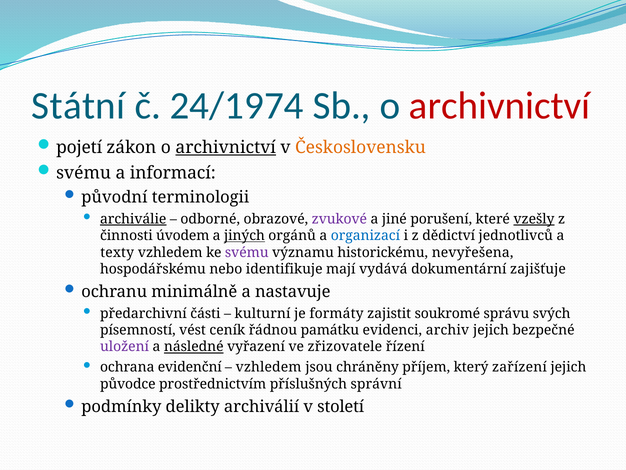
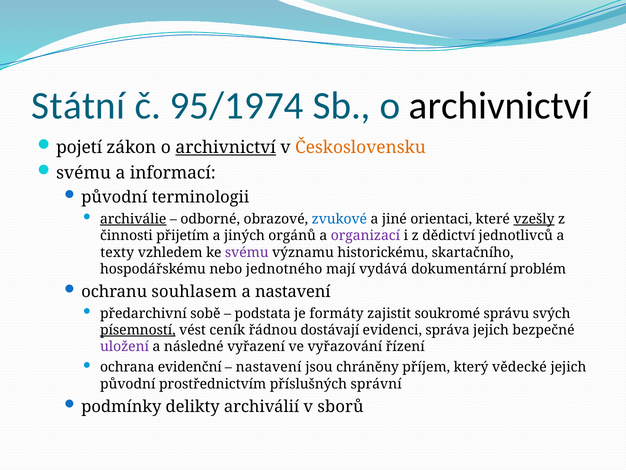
24/1974: 24/1974 -> 95/1974
archivnictví at (500, 106) colour: red -> black
zvukové colour: purple -> blue
porušení: porušení -> orientaci
úvodem: úvodem -> přijetím
jiných underline: present -> none
organizací colour: blue -> purple
nevyřešena: nevyřešena -> skartačního
identifikuje: identifikuje -> jednotného
zajišťuje: zajišťuje -> problém
minimálně: minimálně -> souhlasem
a nastavuje: nastavuje -> nastavení
části: části -> sobě
kulturní: kulturní -> podstata
písemností underline: none -> present
památku: památku -> dostávají
archiv: archiv -> správa
následné underline: present -> none
zřizovatele: zřizovatele -> vyřazování
vzhledem at (269, 367): vzhledem -> nastavení
zařízení: zařízení -> vědecké
původce at (128, 384): původce -> původní
století: století -> sborů
